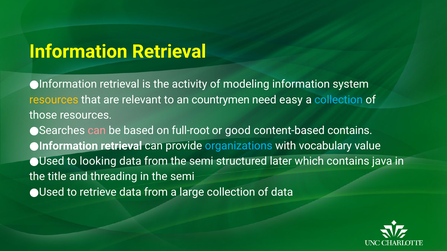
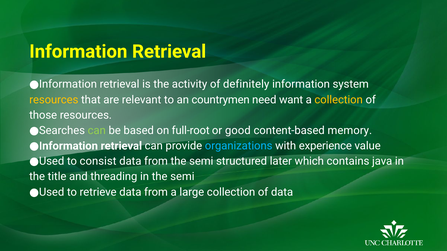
modeling: modeling -> definitely
easy: easy -> want
collection at (339, 100) colour: light blue -> yellow
can at (97, 131) colour: pink -> light green
content-based contains: contains -> memory
vocabulary: vocabulary -> experience
looking: looking -> consist
